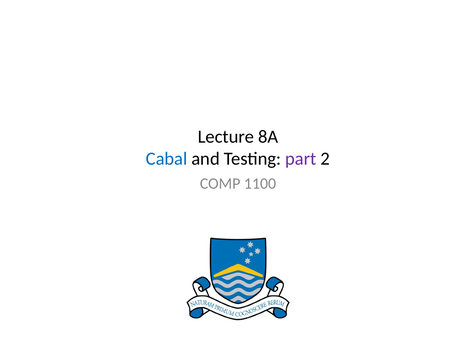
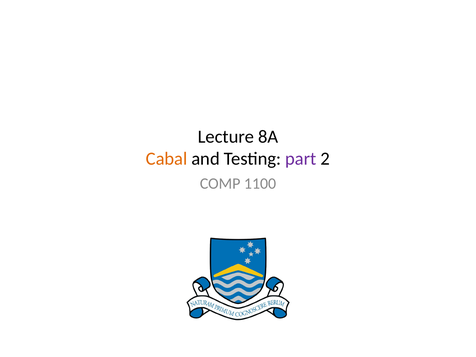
Cabal colour: blue -> orange
